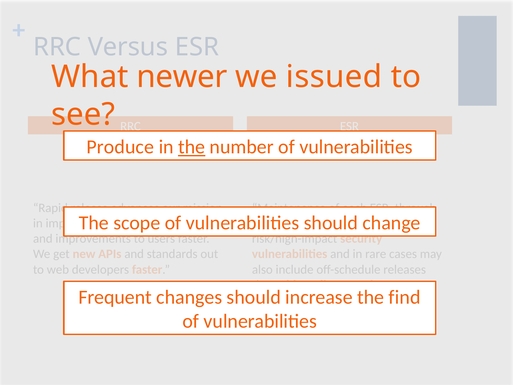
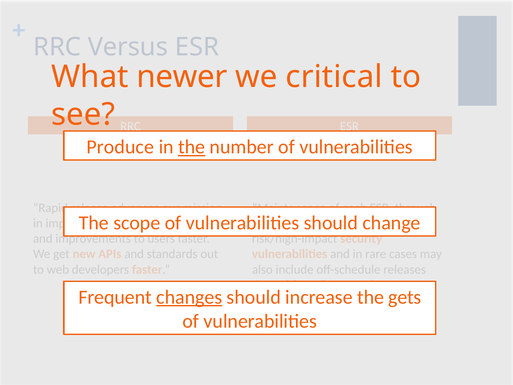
issued: issued -> critical
changes underline: none -> present
find: find -> gets
